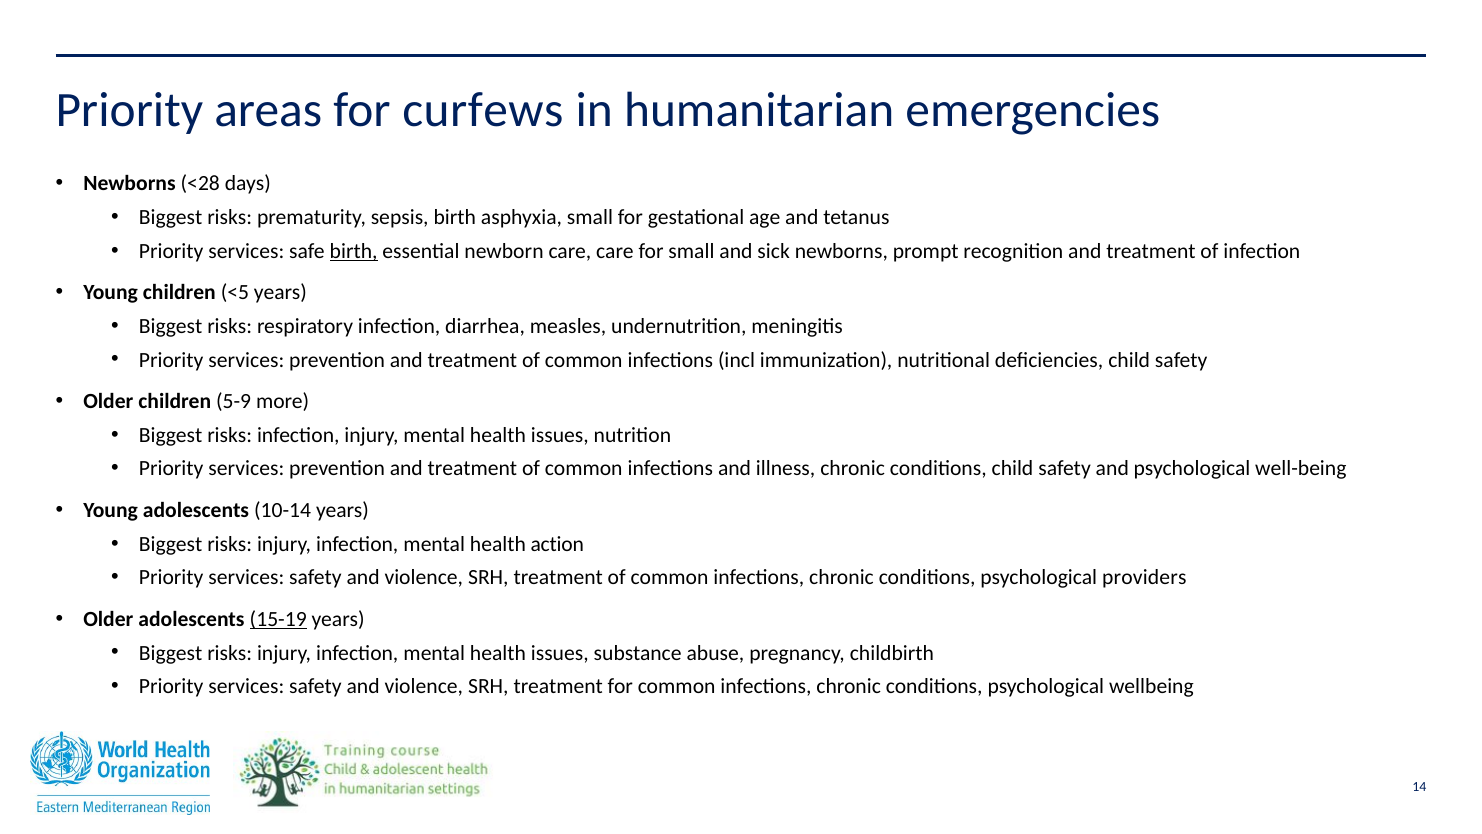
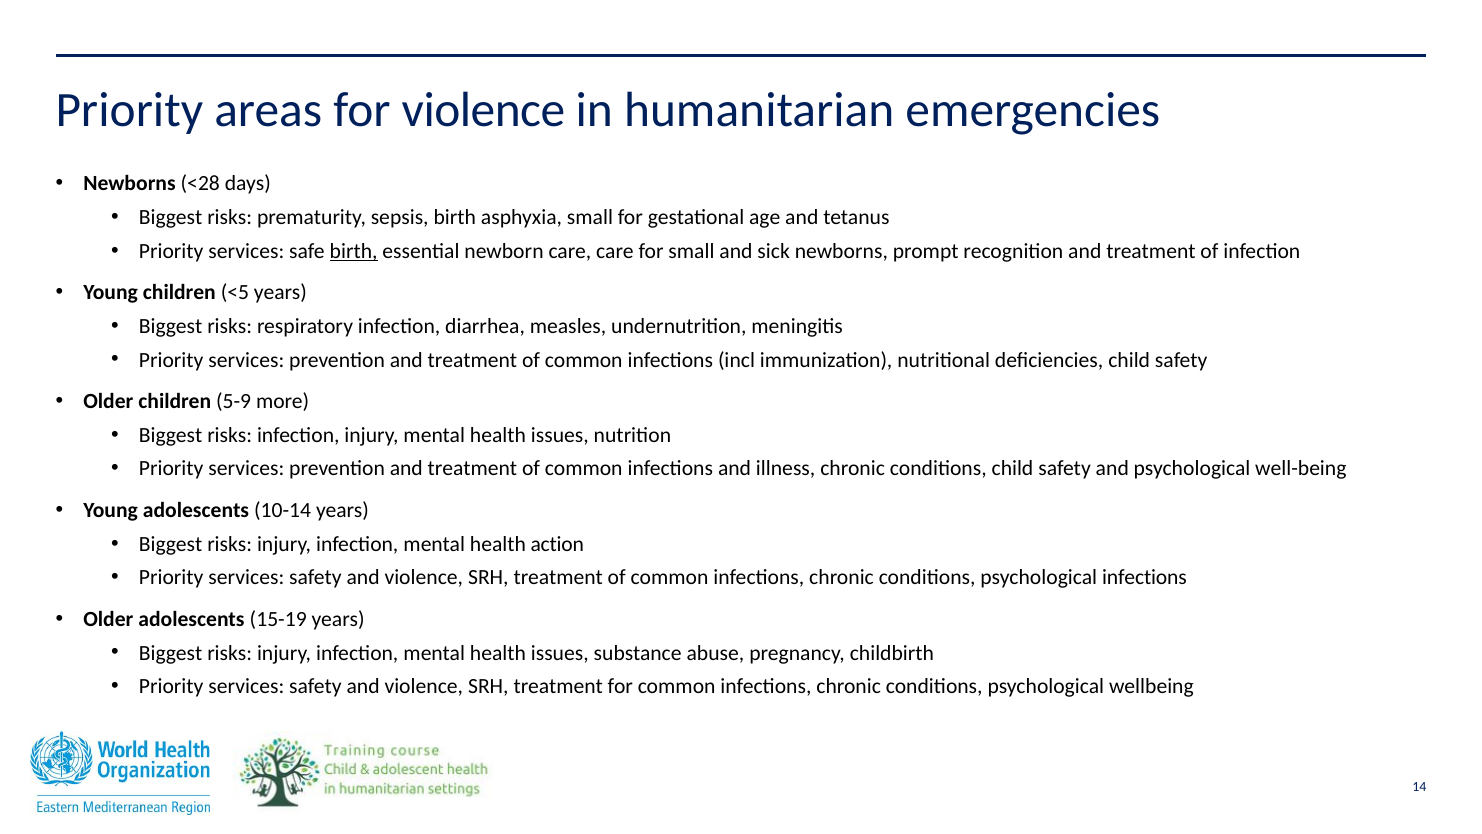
for curfews: curfews -> violence
psychological providers: providers -> infections
15-19 underline: present -> none
